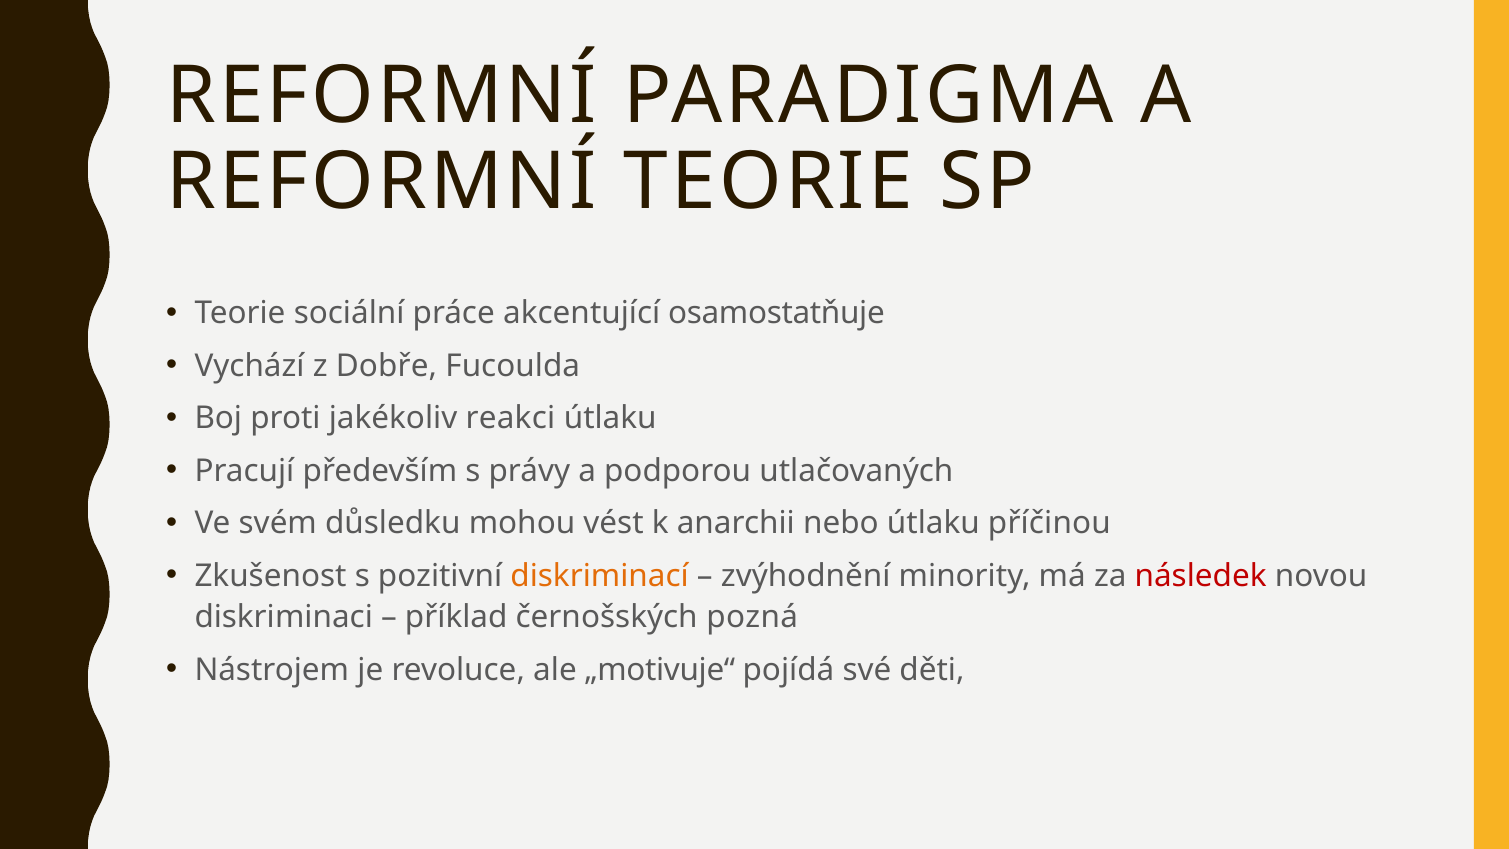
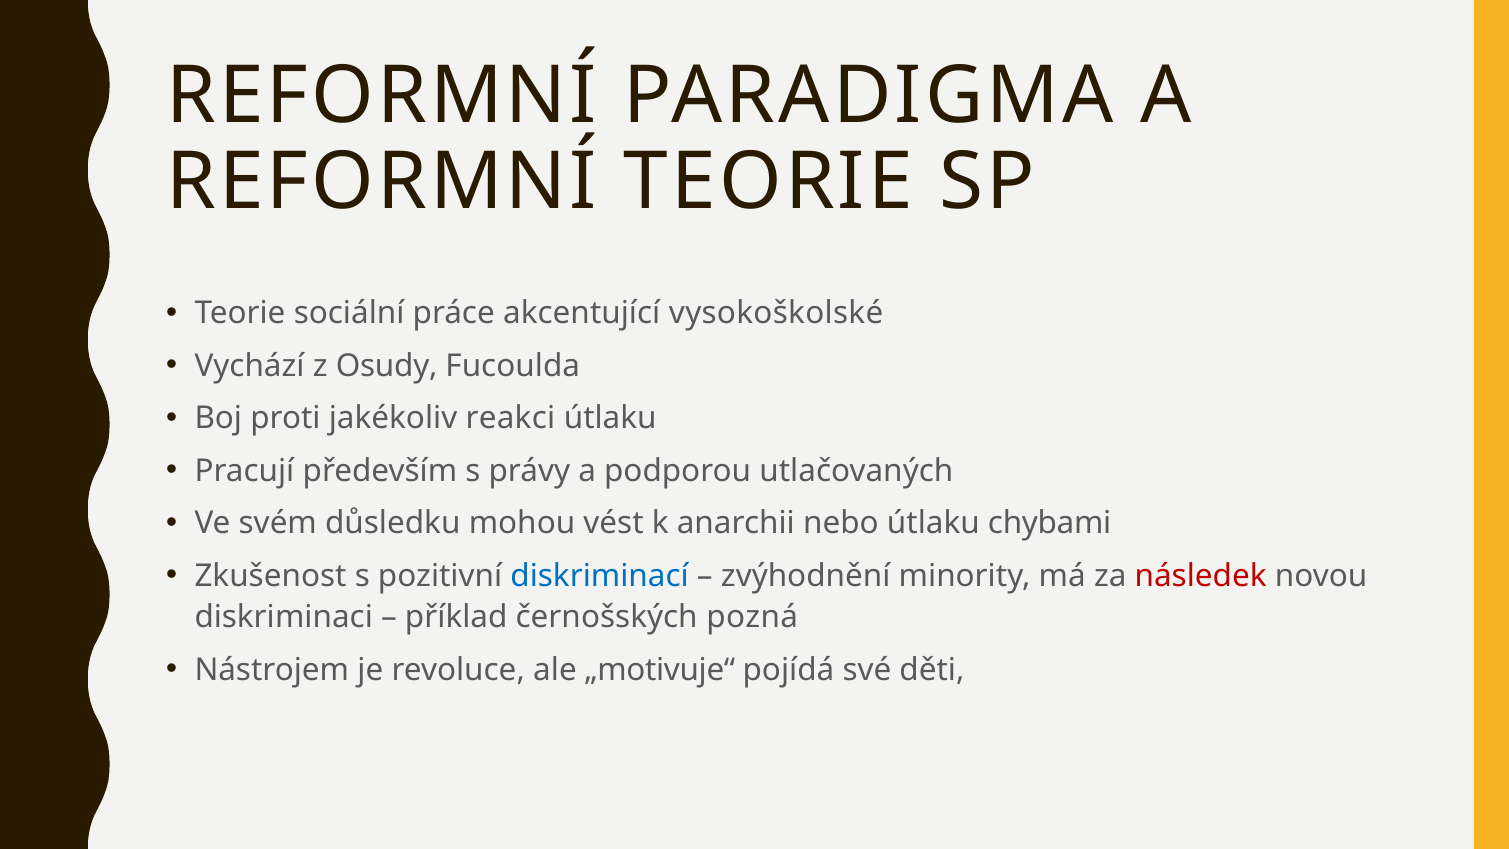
osamostatňuje: osamostatňuje -> vysokoškolské
Dobře: Dobře -> Osudy
příčinou: příčinou -> chybami
diskriminací colour: orange -> blue
